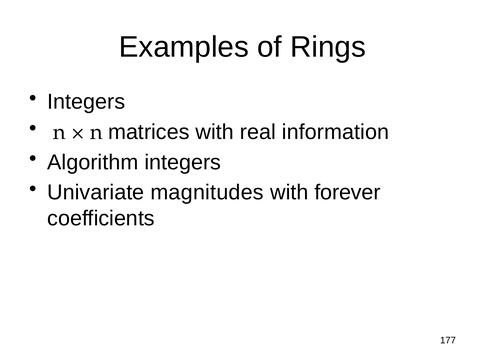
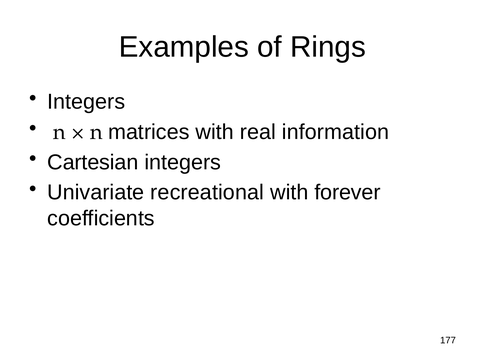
Algorithm: Algorithm -> Cartesian
magnitudes: magnitudes -> recreational
